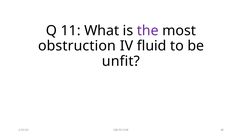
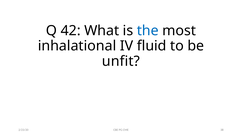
11: 11 -> 42
the colour: purple -> blue
obstruction: obstruction -> inhalational
